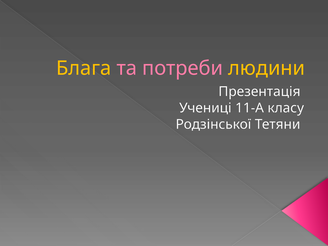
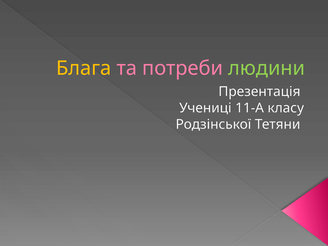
людини colour: yellow -> light green
